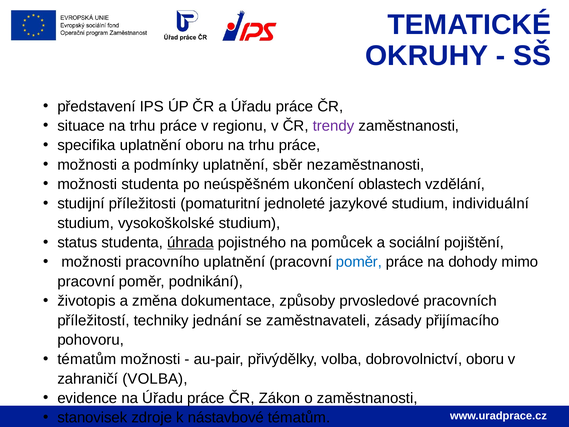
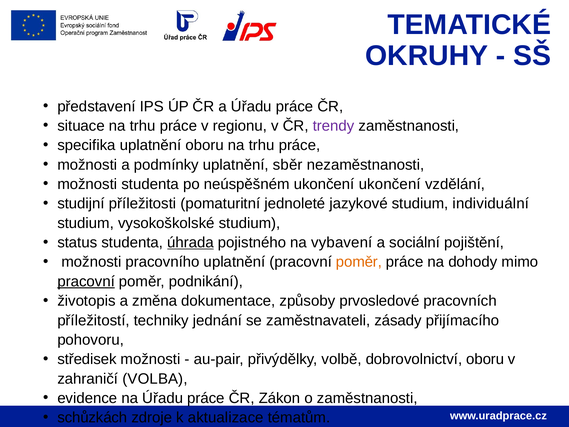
ukončení oblastech: oblastech -> ukončení
pomůcek: pomůcek -> vybavení
poměr at (359, 262) colour: blue -> orange
pracovní at (86, 281) underline: none -> present
tématům at (87, 359): tématům -> středisek
přivýdělky volba: volba -> volbě
stanovisek: stanovisek -> schůzkách
nástavbové: nástavbové -> aktualizace
